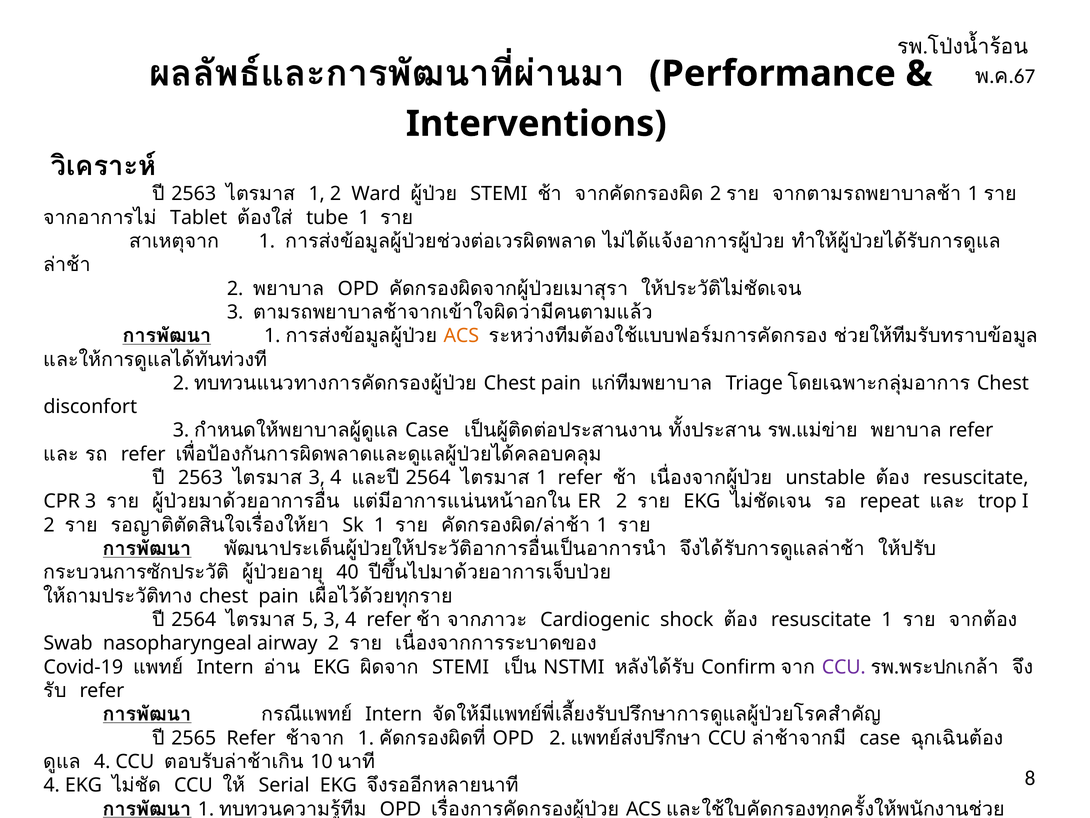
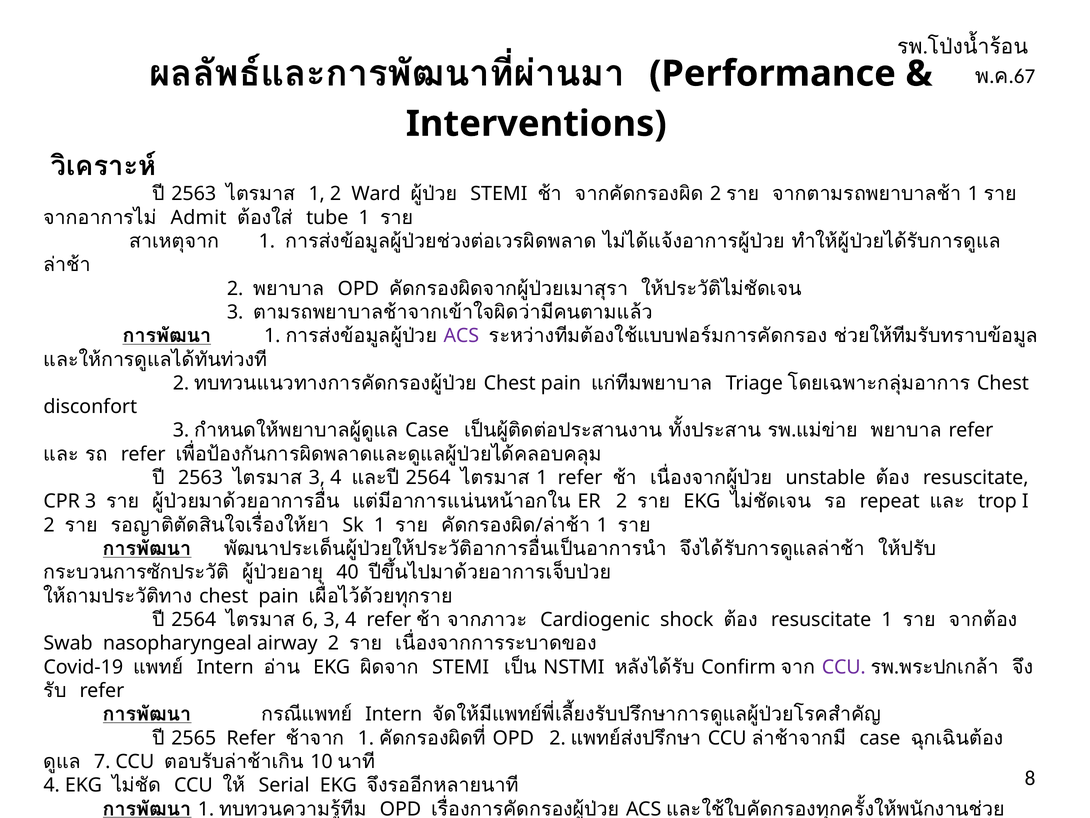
Tablet: Tablet -> Admit
ACS at (461, 336) colour: orange -> purple
5: 5 -> 6
4 at (102, 761): 4 -> 7
